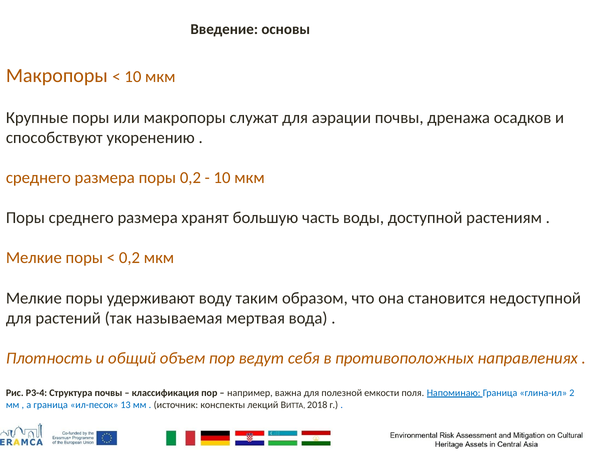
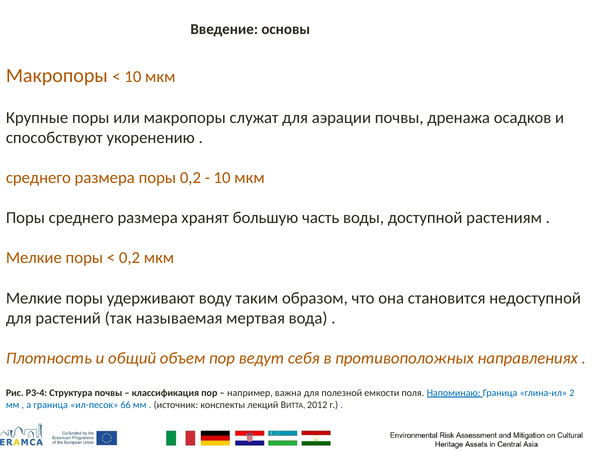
13: 13 -> 66
2018: 2018 -> 2012
